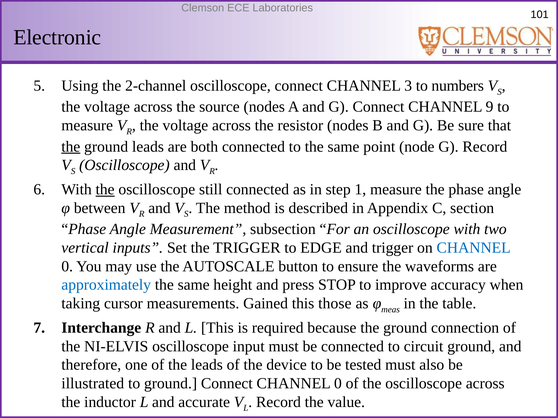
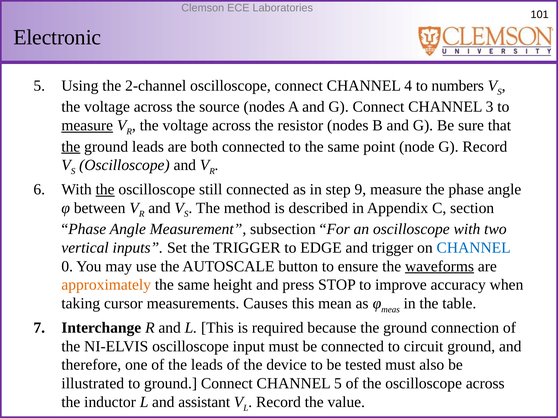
3: 3 -> 4
9: 9 -> 3
measure at (87, 126) underline: none -> present
1: 1 -> 9
waveforms underline: none -> present
approximately colour: blue -> orange
Gained: Gained -> Causes
those: those -> mean
Connect CHANNEL 0: 0 -> 5
accurate: accurate -> assistant
